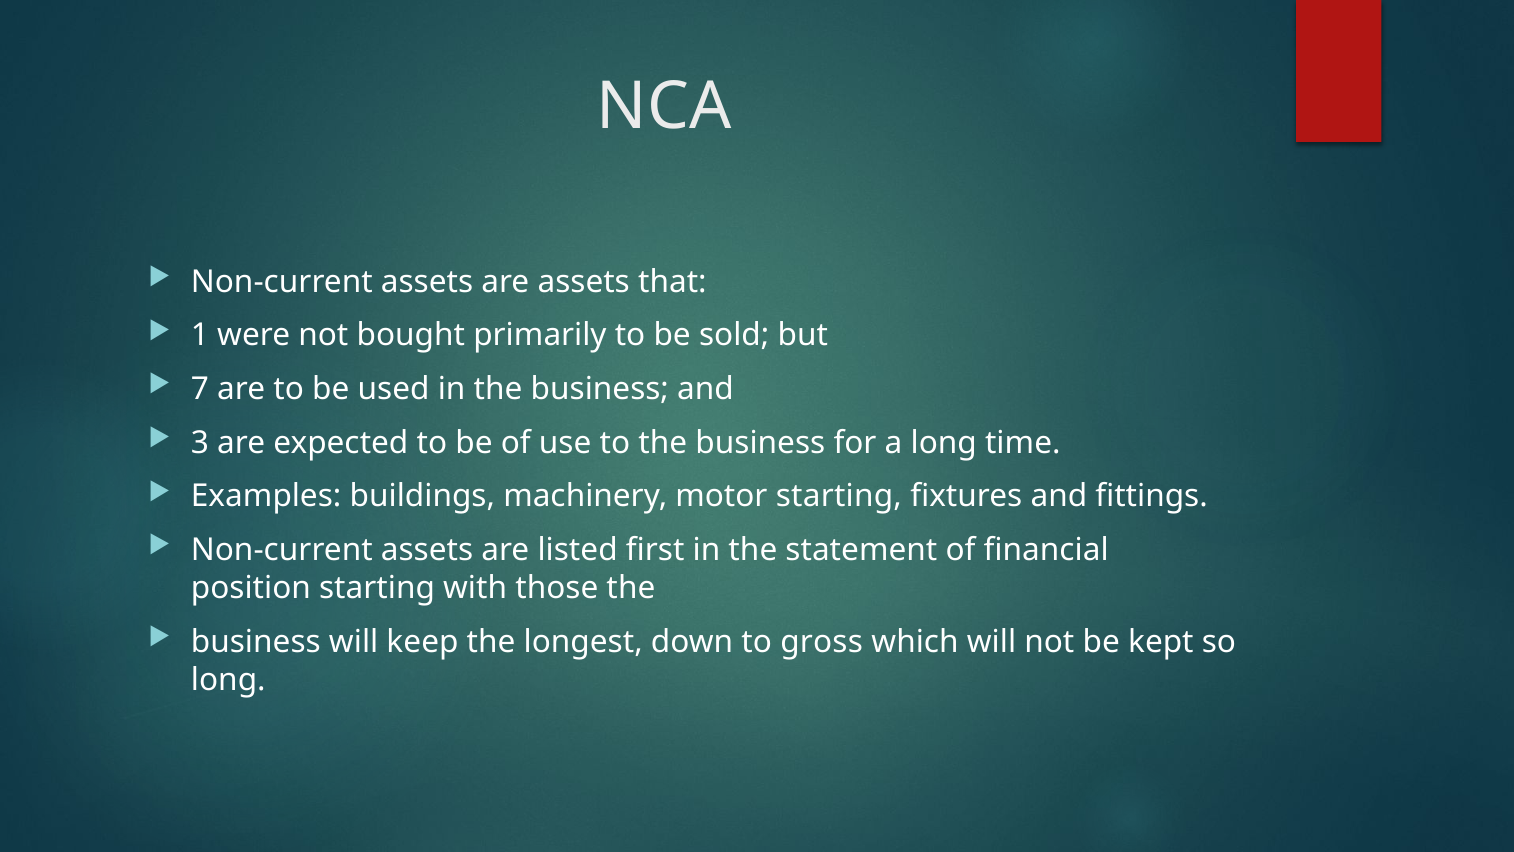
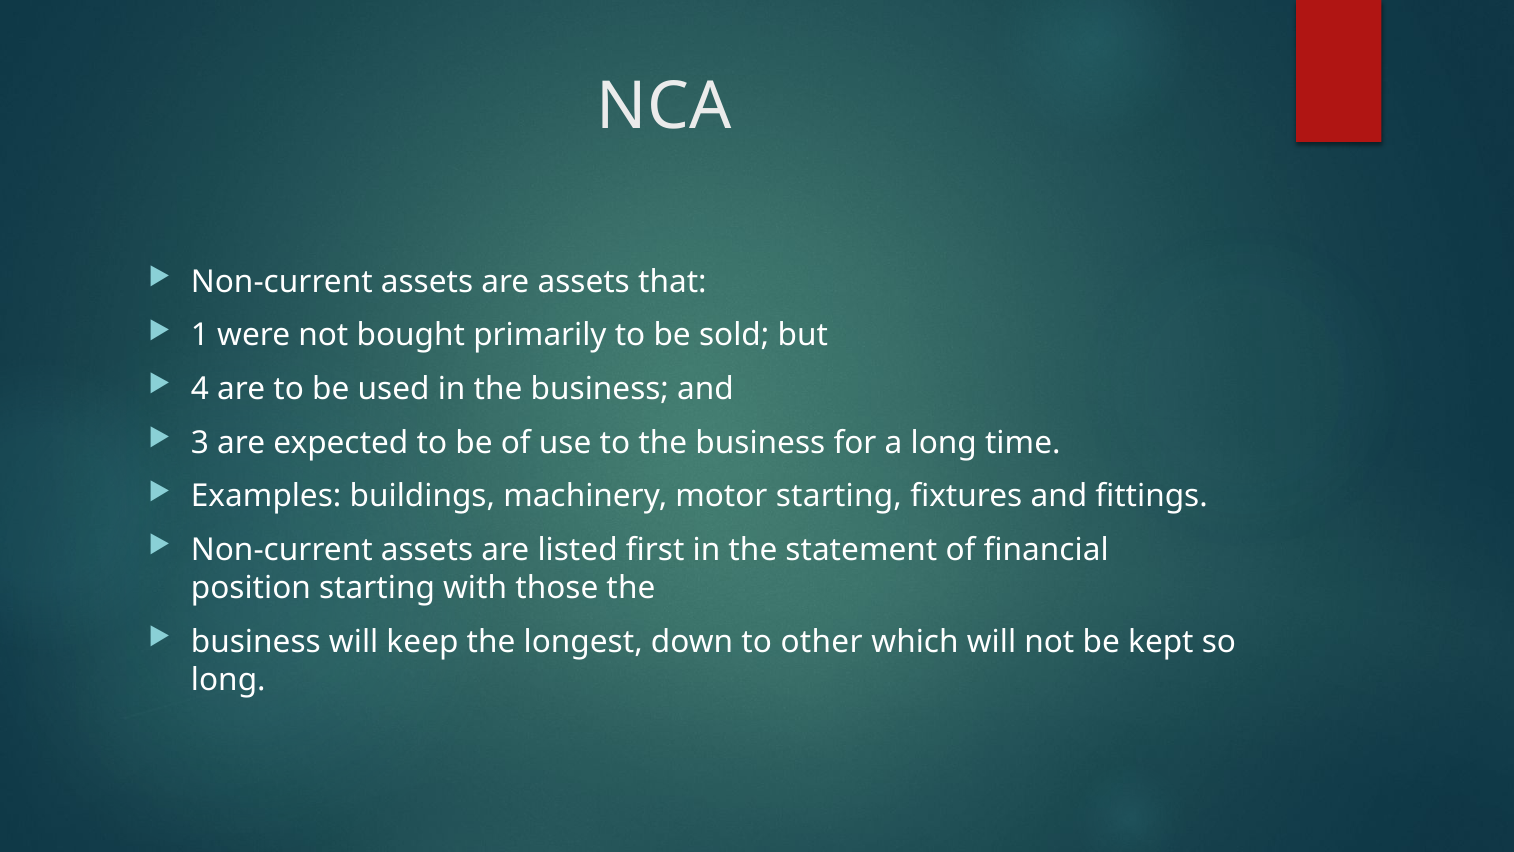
7: 7 -> 4
gross: gross -> other
